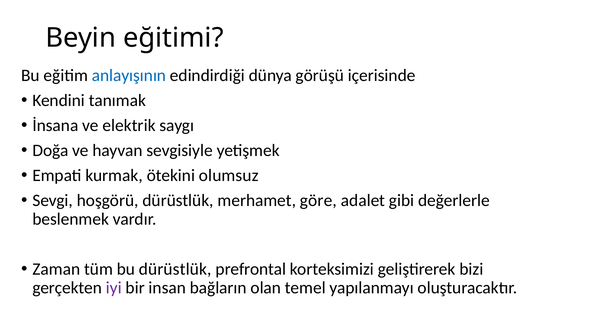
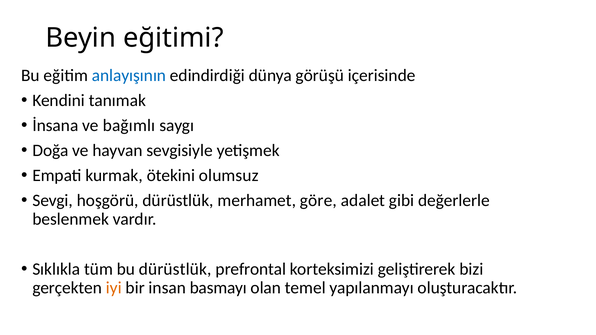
elektrik: elektrik -> bağımlı
Zaman: Zaman -> Sıklıkla
iyi colour: purple -> orange
bağların: bağların -> basmayı
